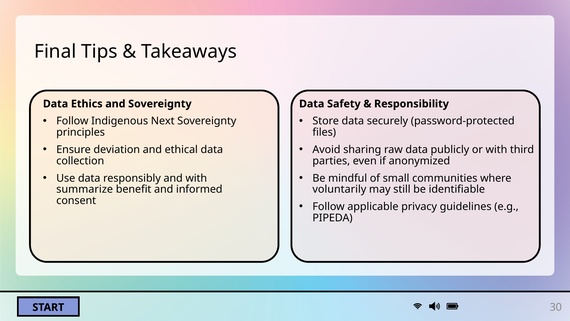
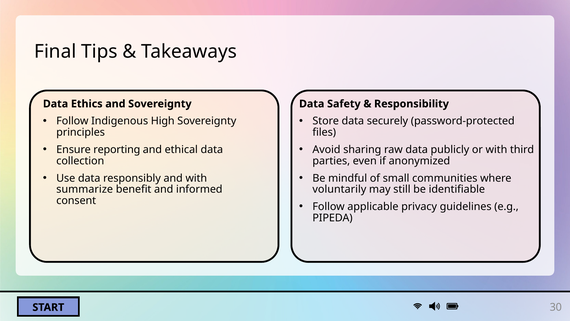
Next: Next -> High
deviation: deviation -> reporting
